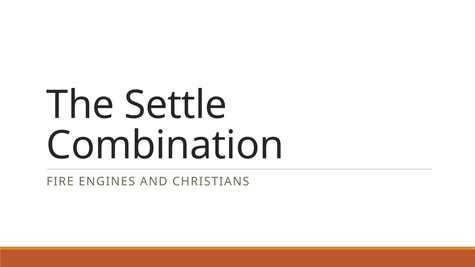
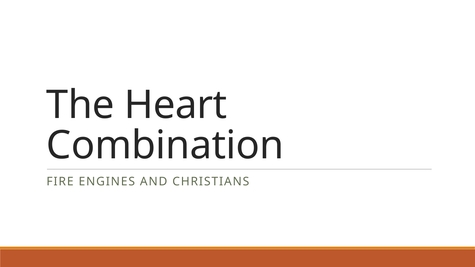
Settle: Settle -> Heart
